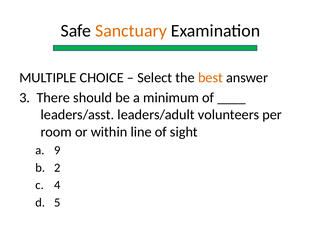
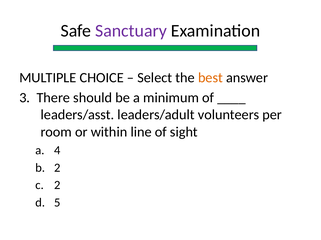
Sanctuary colour: orange -> purple
9: 9 -> 4
4 at (57, 186): 4 -> 2
